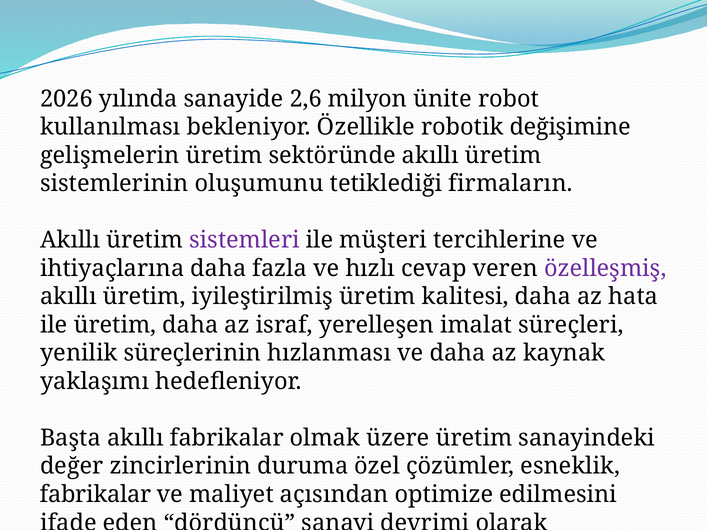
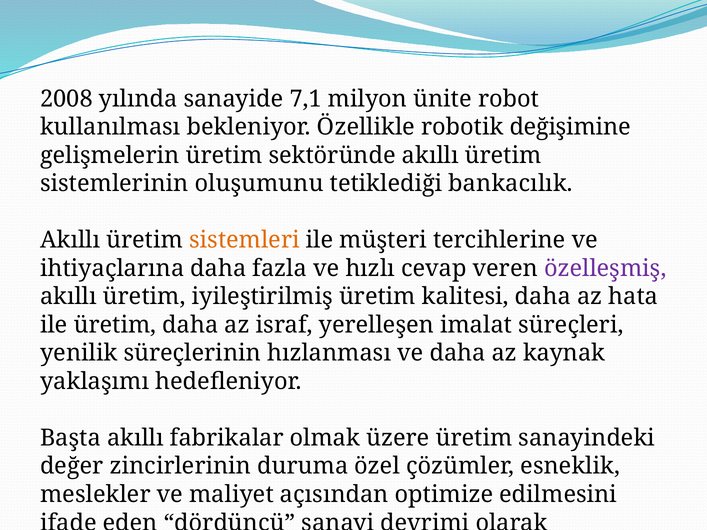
2026: 2026 -> 2008
2,6: 2,6 -> 7,1
firmaların: firmaların -> bankacılık
sistemleri colour: purple -> orange
fabrikalar at (96, 495): fabrikalar -> meslekler
